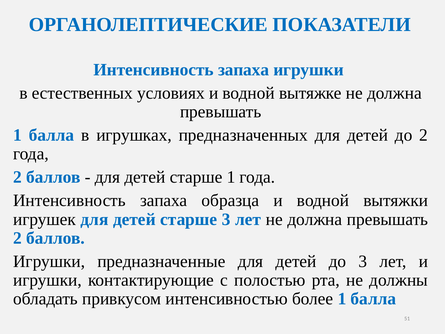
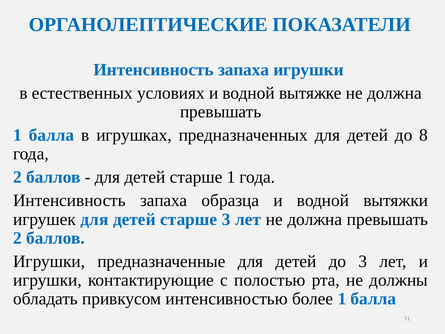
до 2: 2 -> 8
